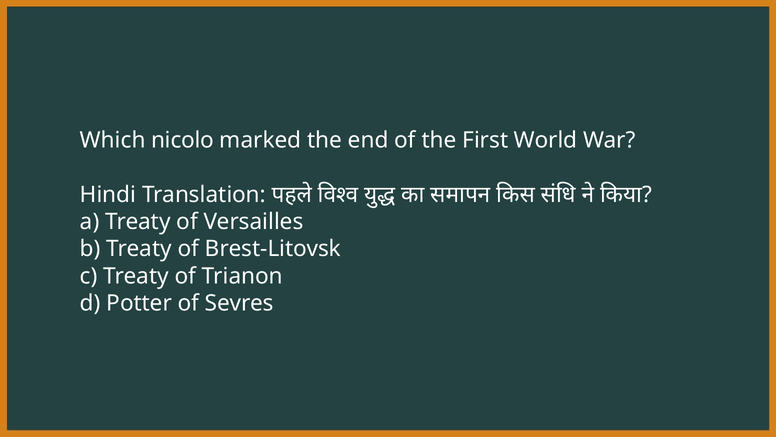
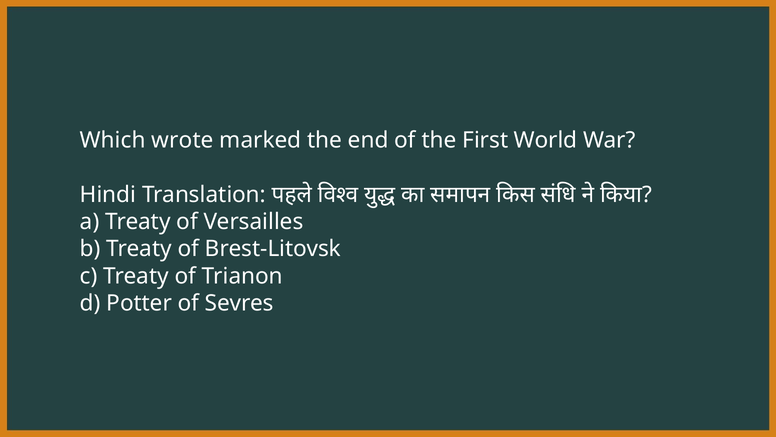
nicolo: nicolo -> wrote
